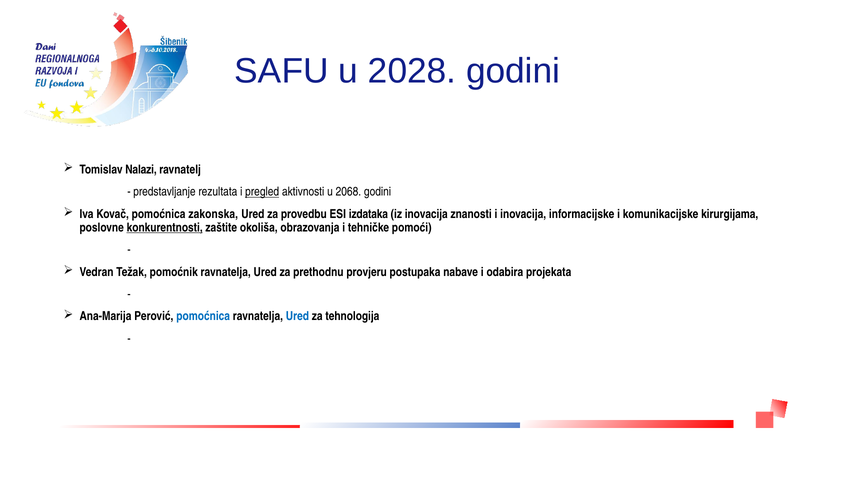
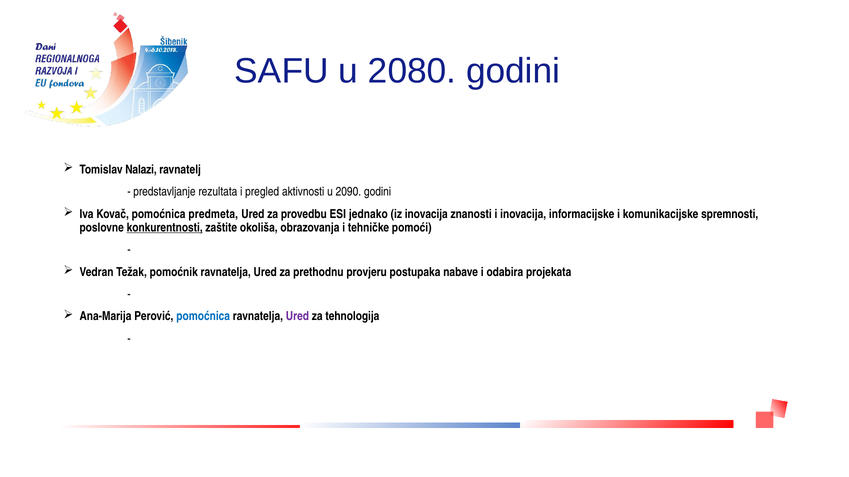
2028: 2028 -> 2080
pregled underline: present -> none
2068: 2068 -> 2090
zakonska: zakonska -> predmeta
izdataka: izdataka -> jednako
kirurgijama: kirurgijama -> spremnosti
Ured at (297, 317) colour: blue -> purple
